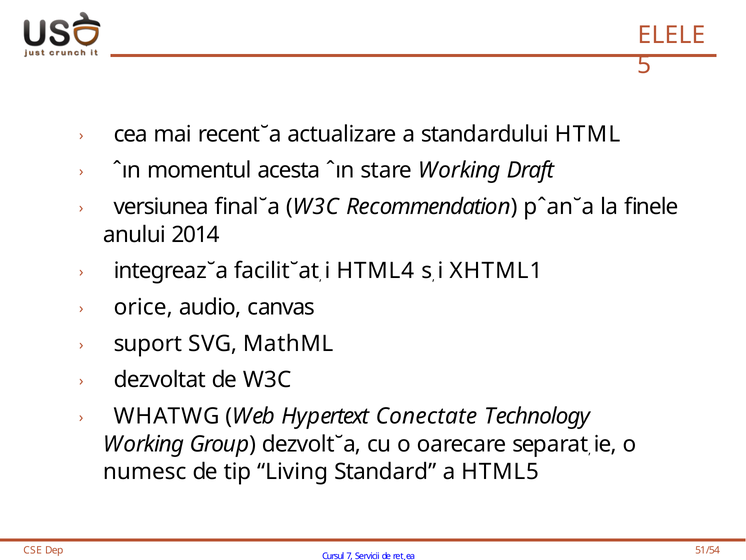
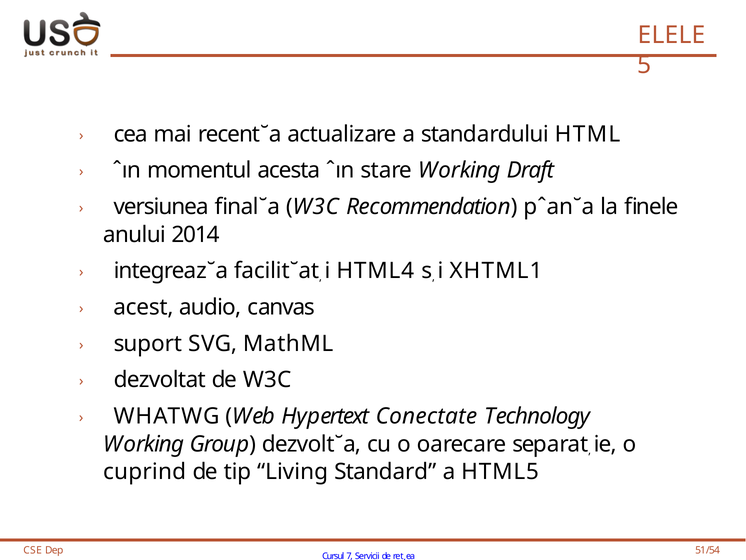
orice: orice -> acest
numesc: numesc -> cuprind
